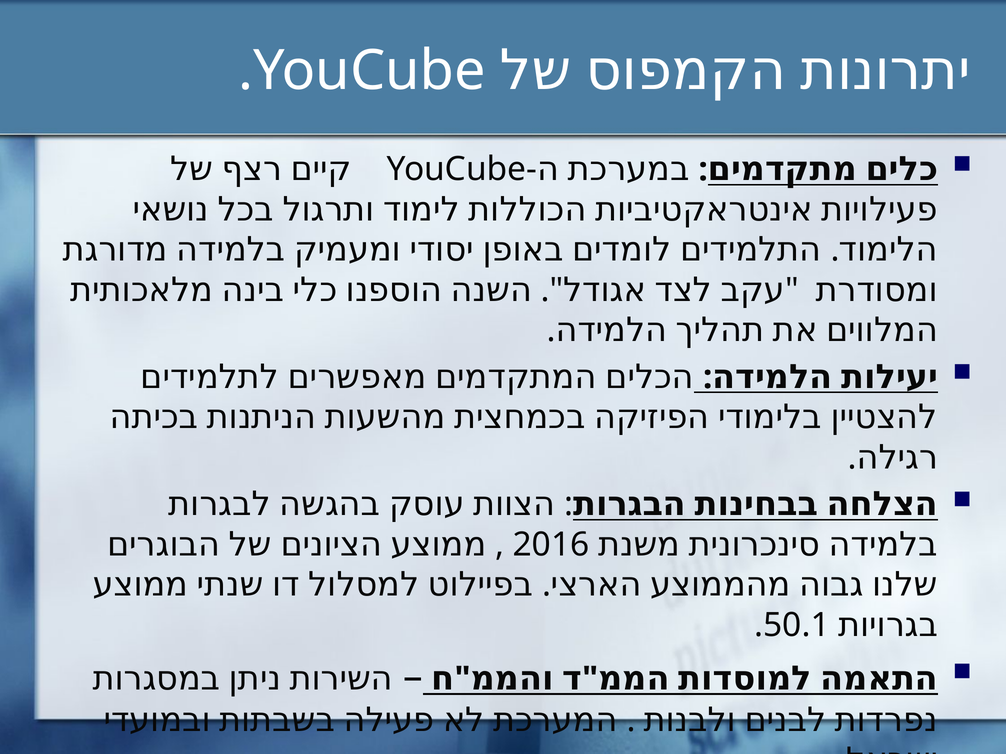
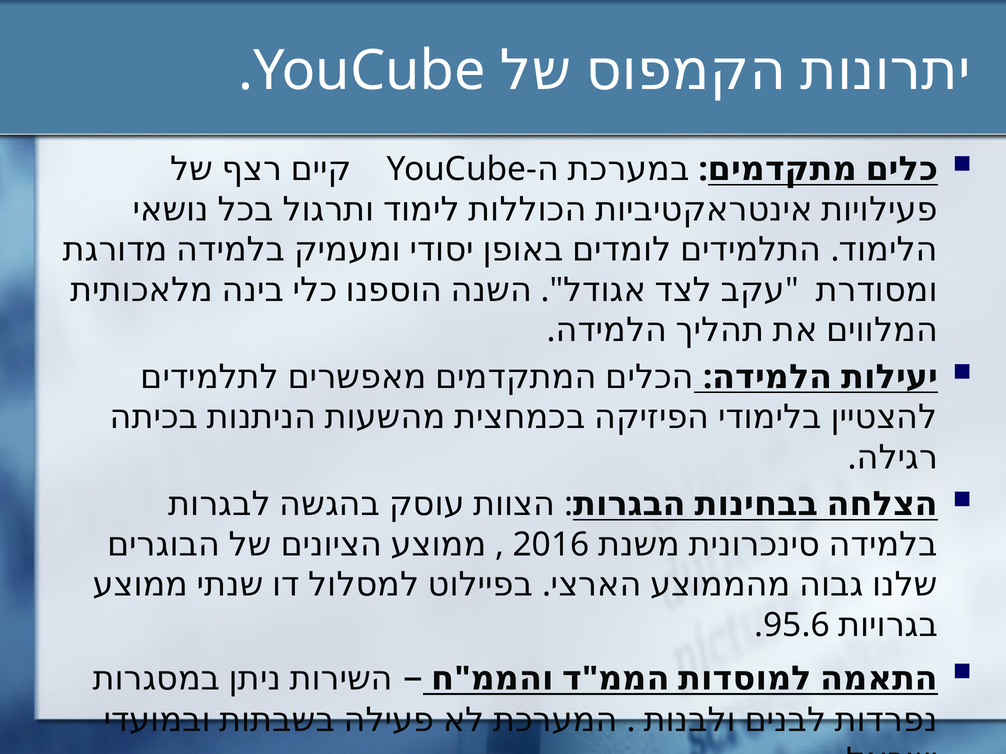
50.1: 50.1 -> 95.6
